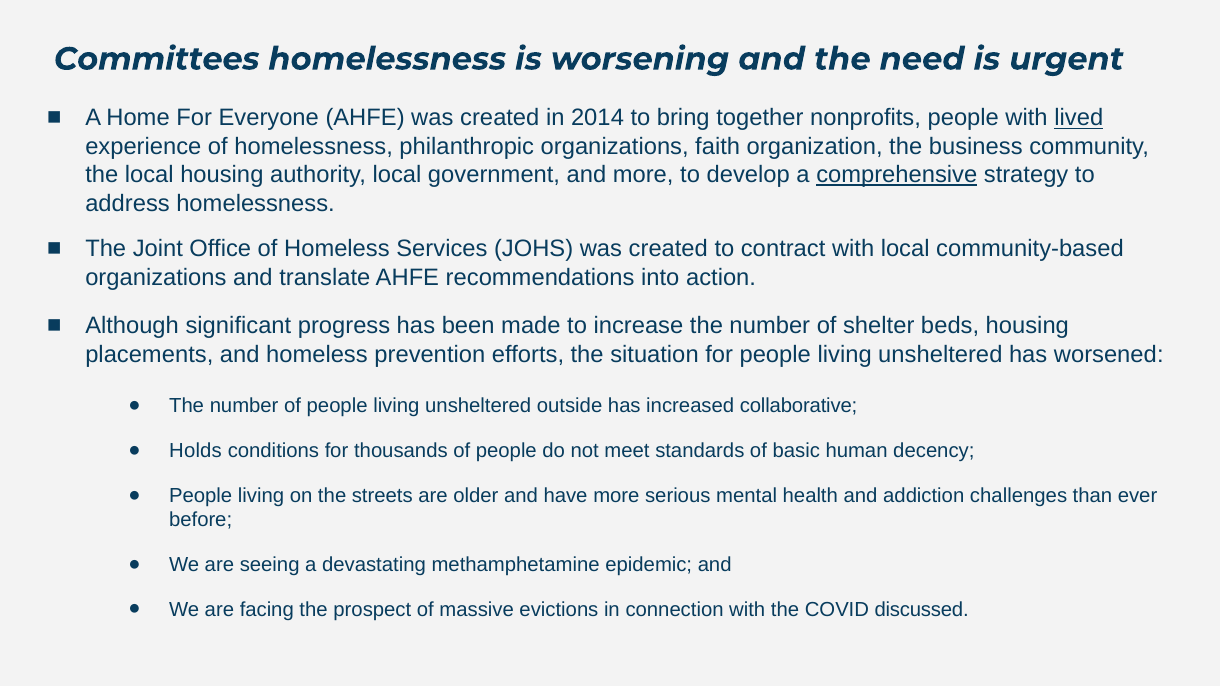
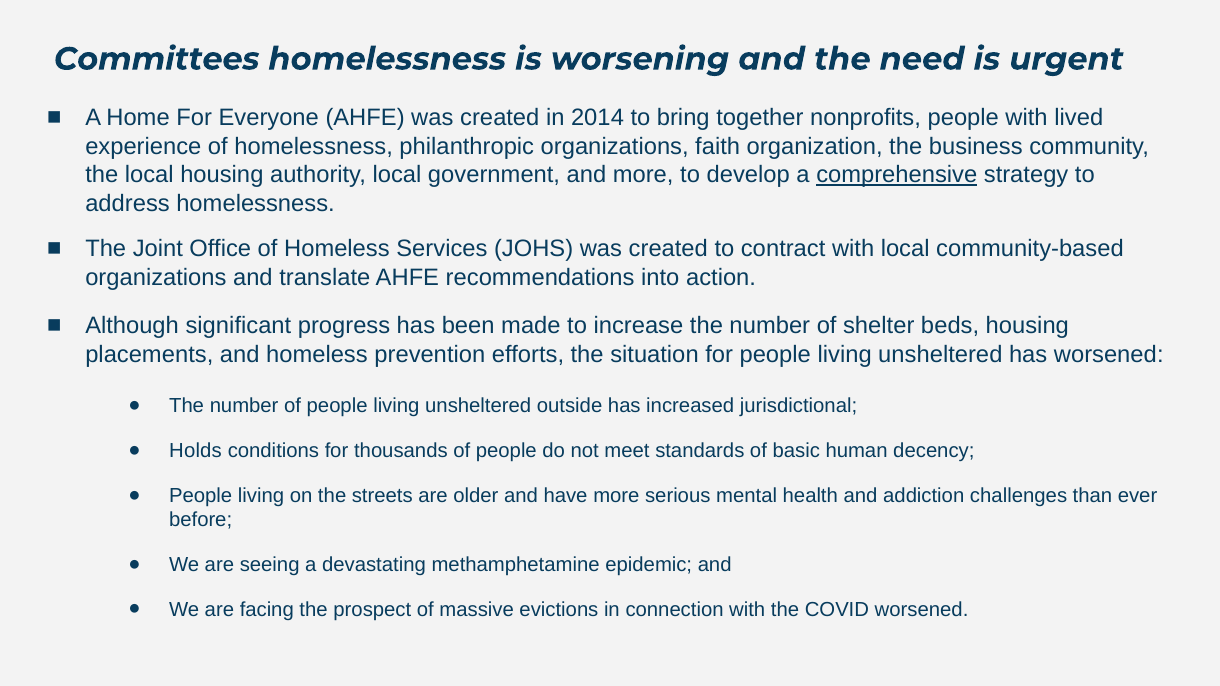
lived underline: present -> none
collaborative: collaborative -> jurisdictional
COVID discussed: discussed -> worsened
